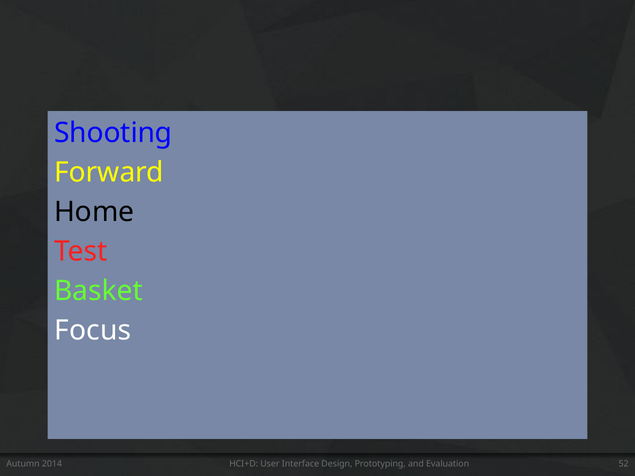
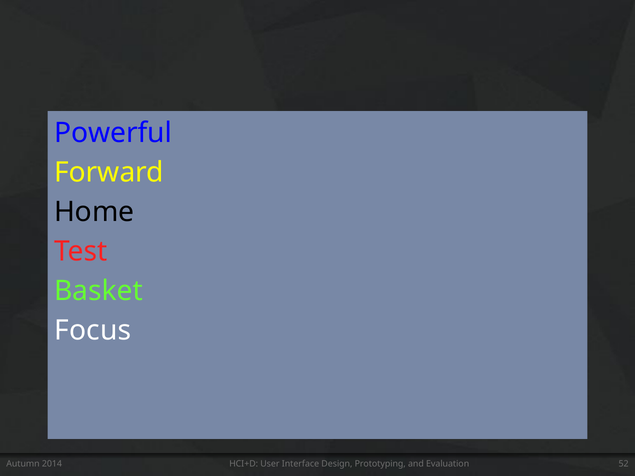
Shooting: Shooting -> Powerful
